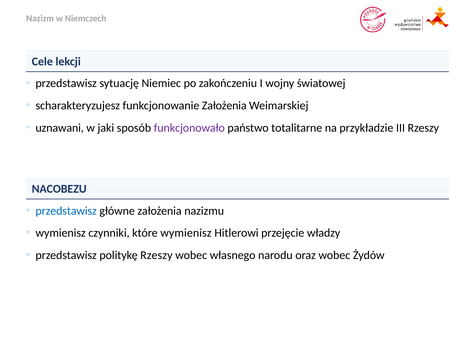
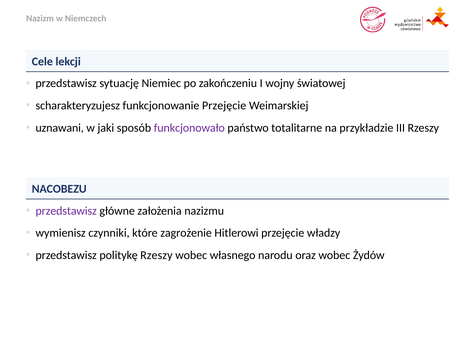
funkcjonowanie Założenia: Założenia -> Przejęcie
przedstawisz at (66, 210) colour: blue -> purple
które wymienisz: wymienisz -> zagrożenie
